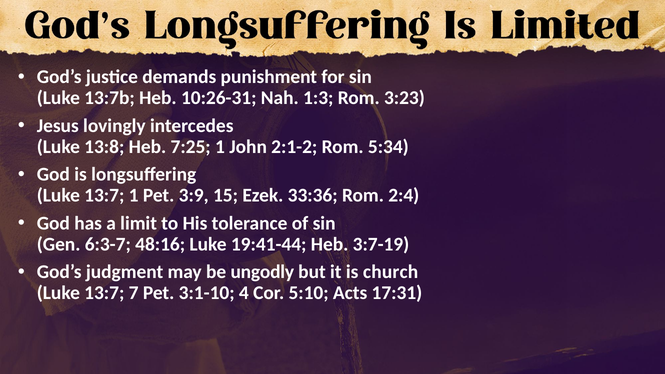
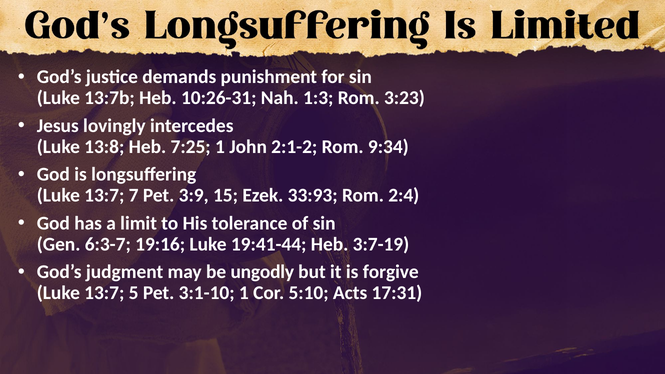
5:34: 5:34 -> 9:34
13:7 1: 1 -> 7
33:36: 33:36 -> 33:93
48:16: 48:16 -> 19:16
church: church -> forgive
7: 7 -> 5
3:1-10 4: 4 -> 1
